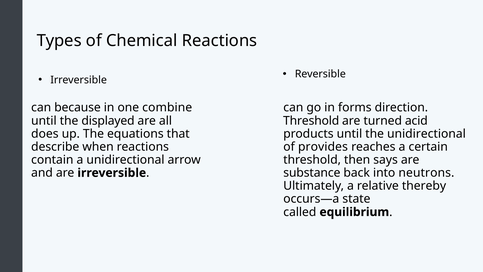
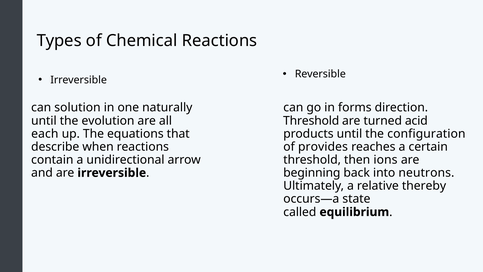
because: because -> solution
combine: combine -> naturally
displayed: displayed -> evolution
does: does -> each
the unidirectional: unidirectional -> configuration
says: says -> ions
substance: substance -> beginning
